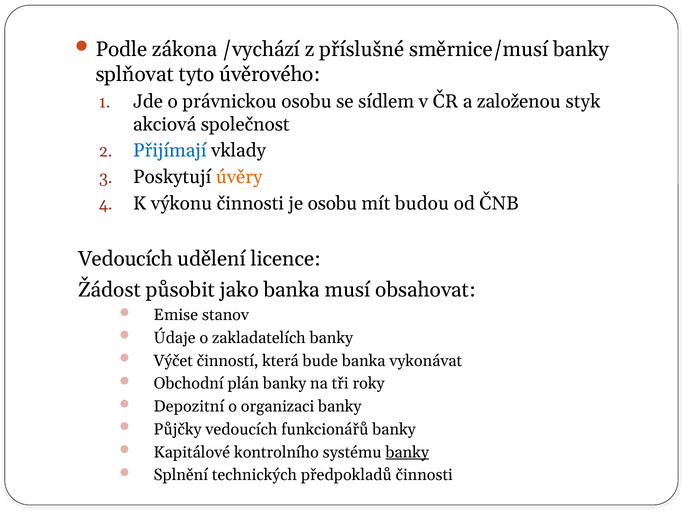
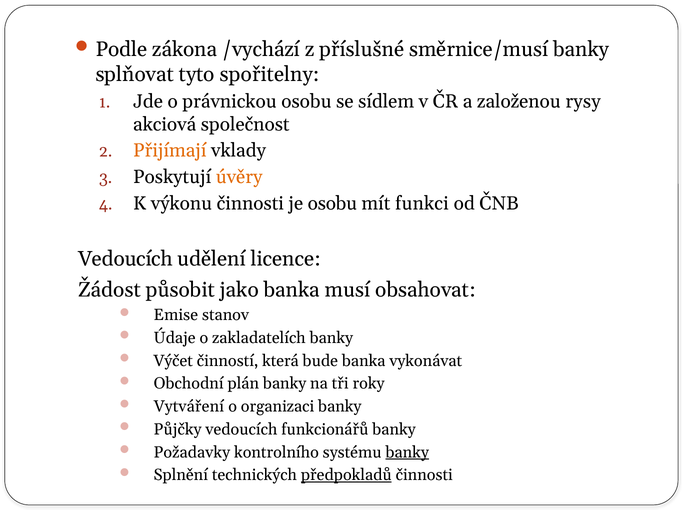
úvěrového: úvěrového -> spořitelny
styk: styk -> rysy
Přijímají colour: blue -> orange
budou: budou -> funkci
Depozitní: Depozitní -> Vytváření
Kapitálové: Kapitálové -> Požadavky
předpokladů underline: none -> present
